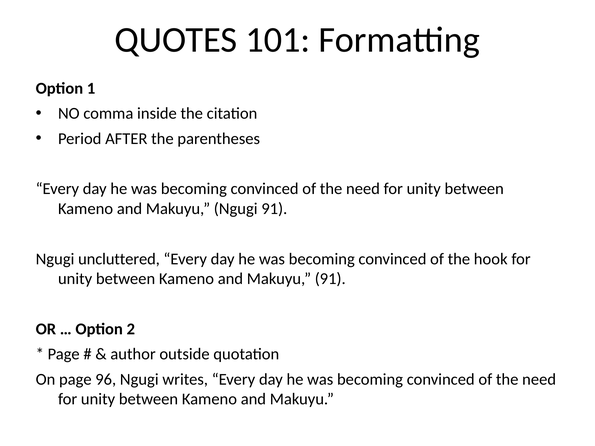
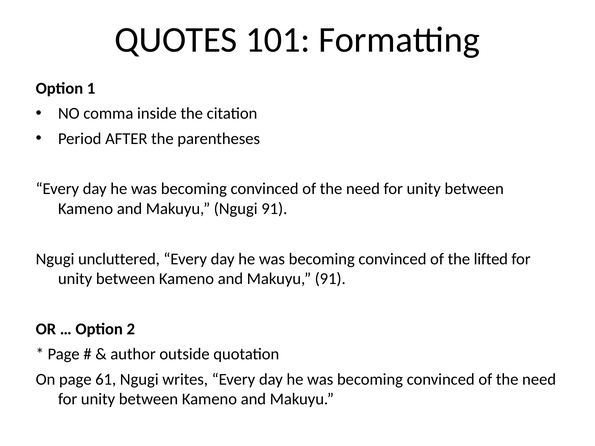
hook: hook -> lifted
96: 96 -> 61
